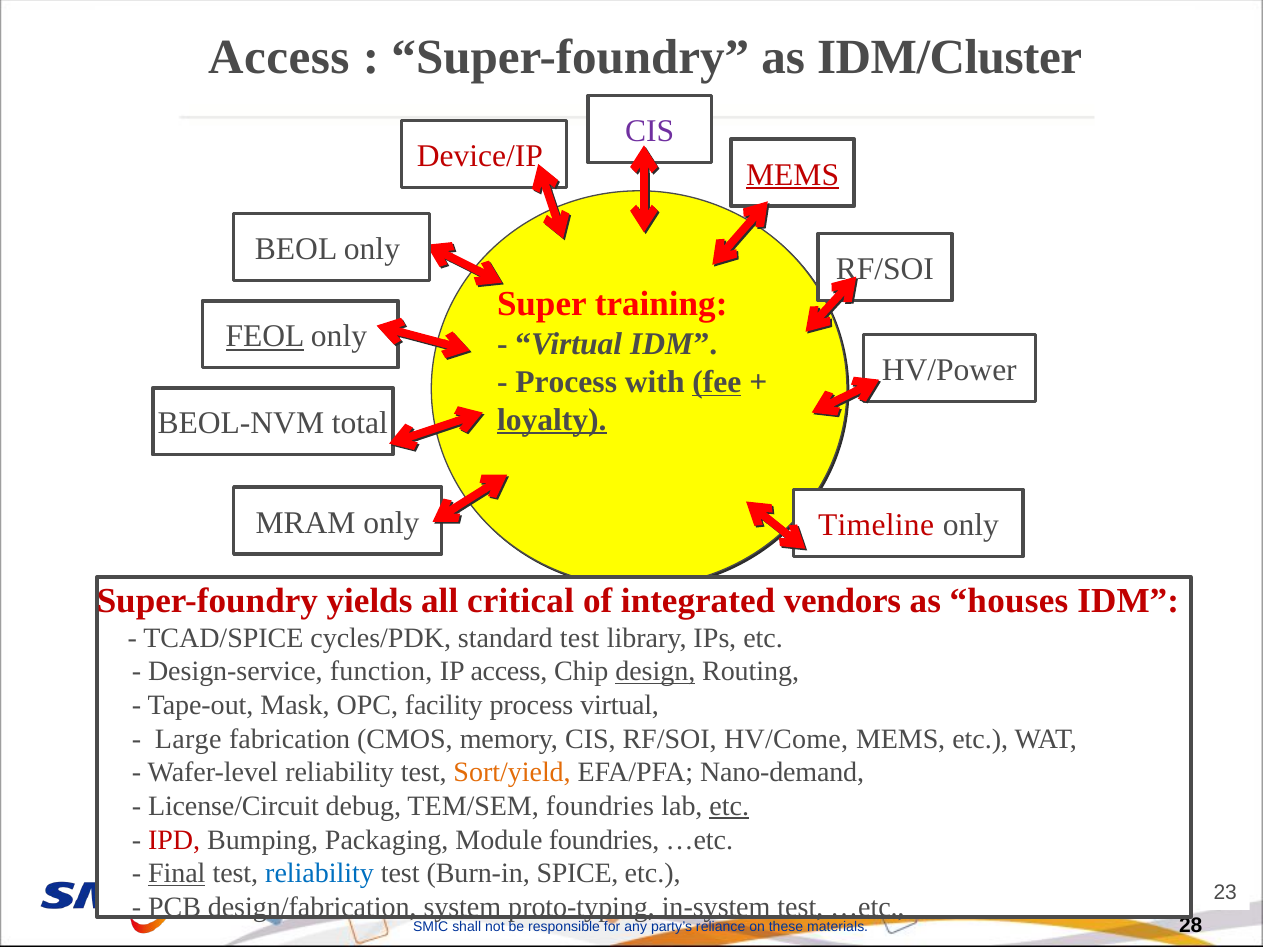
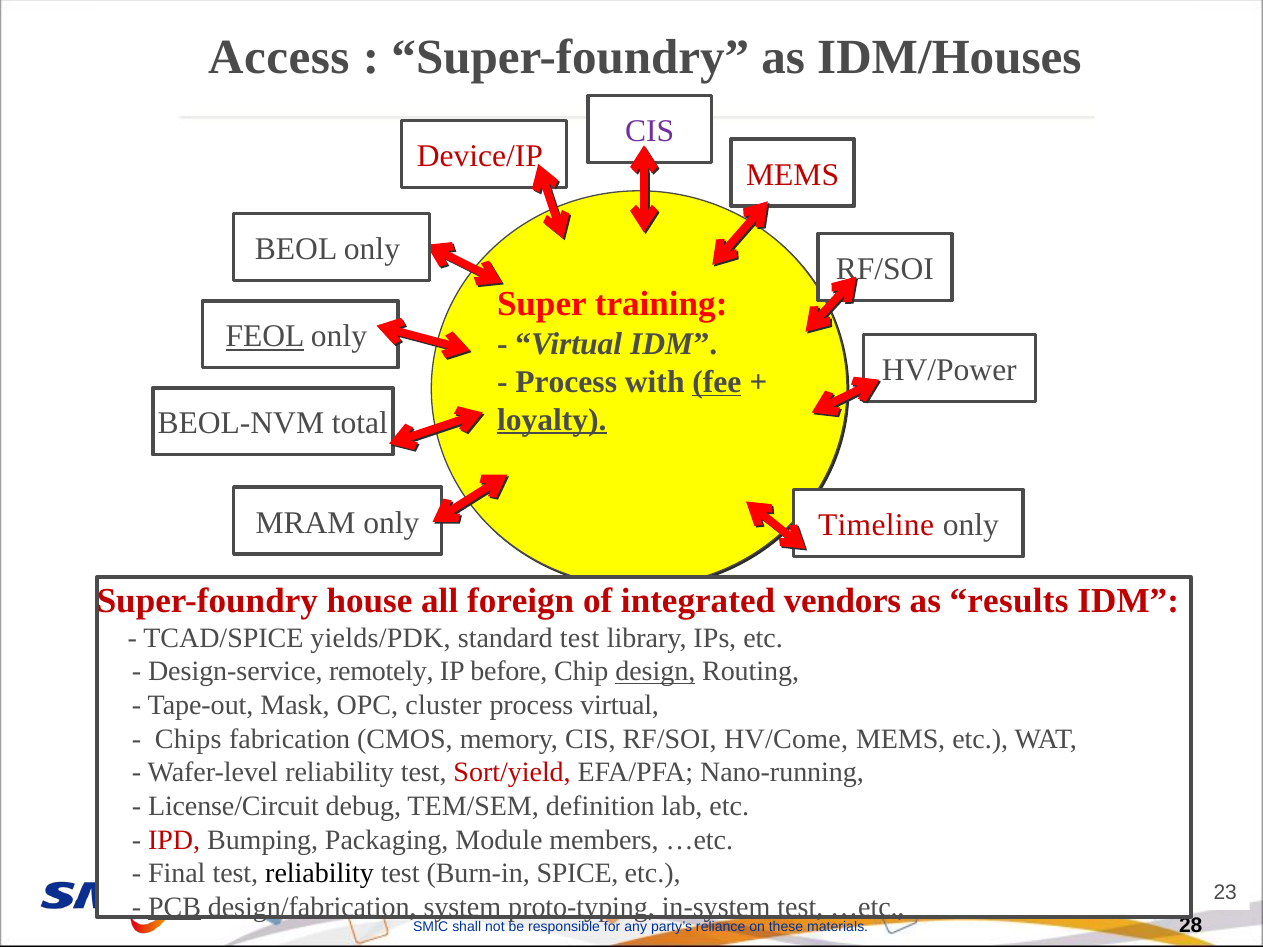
IDM/Cluster: IDM/Cluster -> IDM/Houses
MEMS at (793, 175) underline: present -> none
yields: yields -> house
critical: critical -> foreign
houses: houses -> results
cycles/PDK: cycles/PDK -> yields/PDK
function: function -> remotely
IP access: access -> before
facility: facility -> cluster
Large: Large -> Chips
Sort/yield colour: orange -> red
Nano-demand: Nano-demand -> Nano-running
TEM/SEM foundries: foundries -> definition
etc at (729, 806) underline: present -> none
Module foundries: foundries -> members
Final underline: present -> none
reliability at (320, 874) colour: blue -> black
PCB underline: none -> present
